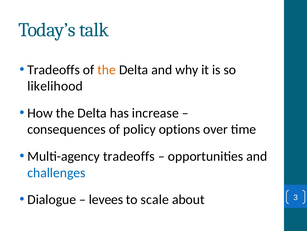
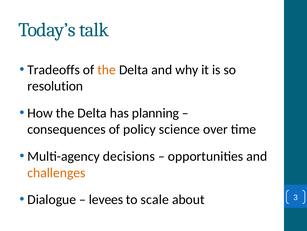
likelihood: likelihood -> resolution
increase: increase -> planning
options: options -> science
Multi-agency tradeoffs: tradeoffs -> decisions
challenges colour: blue -> orange
